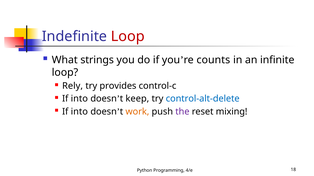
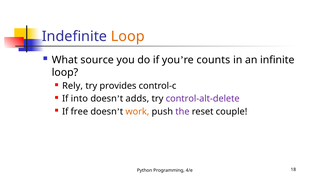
Loop at (128, 37) colour: red -> orange
strings: strings -> source
keep: keep -> adds
control-alt-delete colour: blue -> purple
into at (79, 112): into -> free
mixing: mixing -> couple
